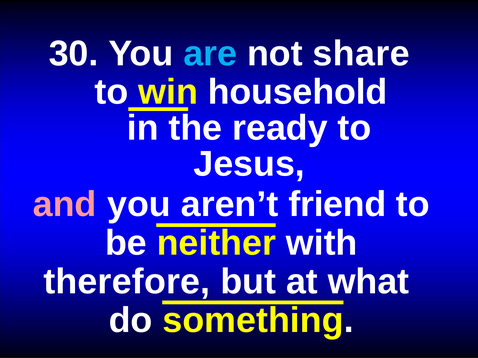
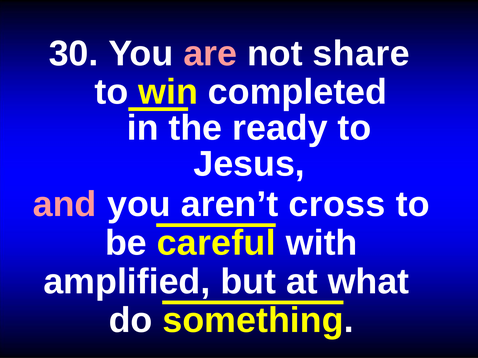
are colour: light blue -> pink
household: household -> completed
friend: friend -> cross
neither: neither -> careful
therefore: therefore -> amplified
